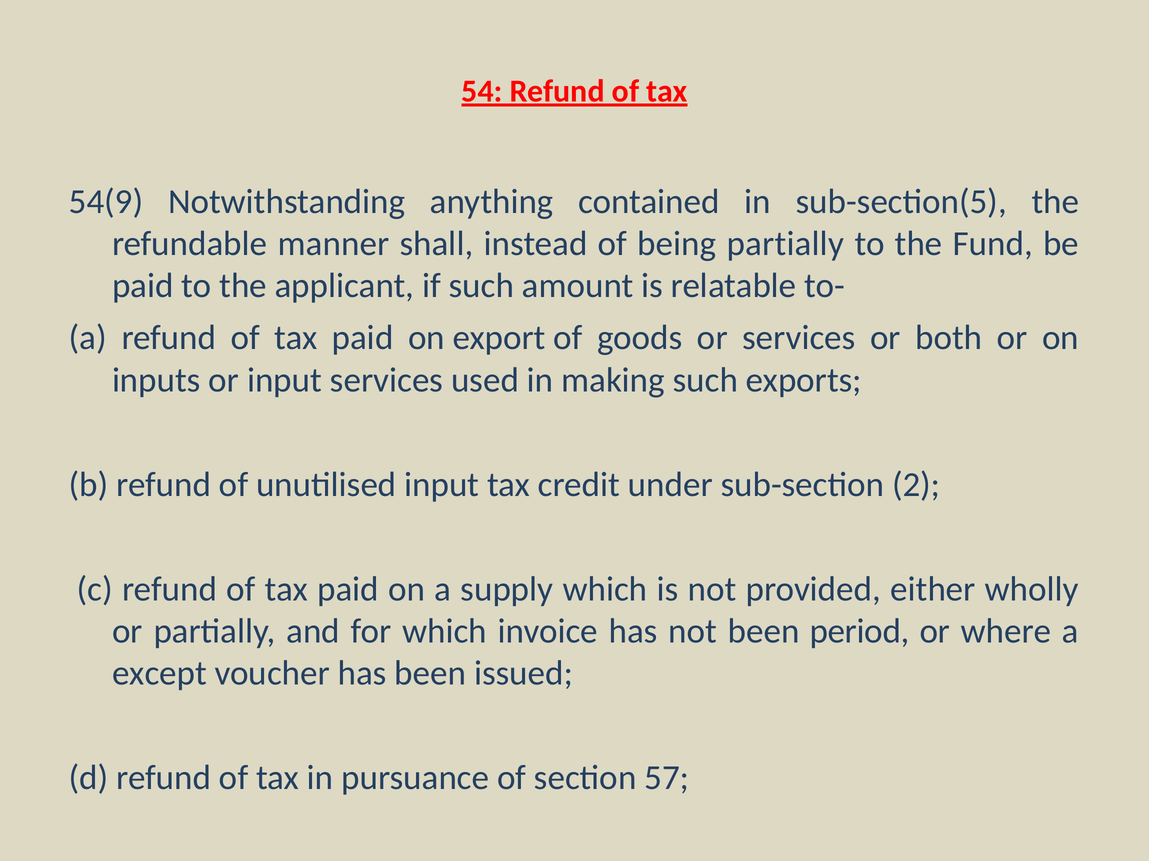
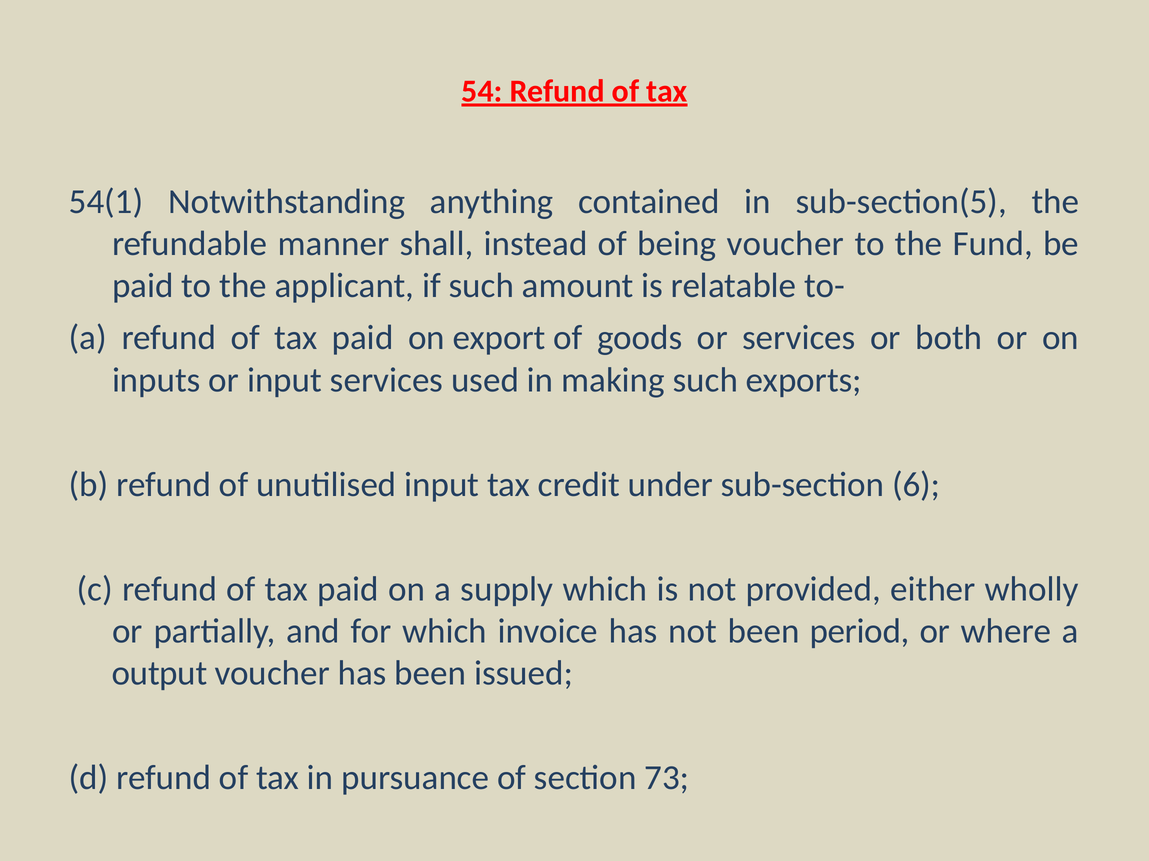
54(9: 54(9 -> 54(1
being partially: partially -> voucher
2: 2 -> 6
except: except -> output
57: 57 -> 73
